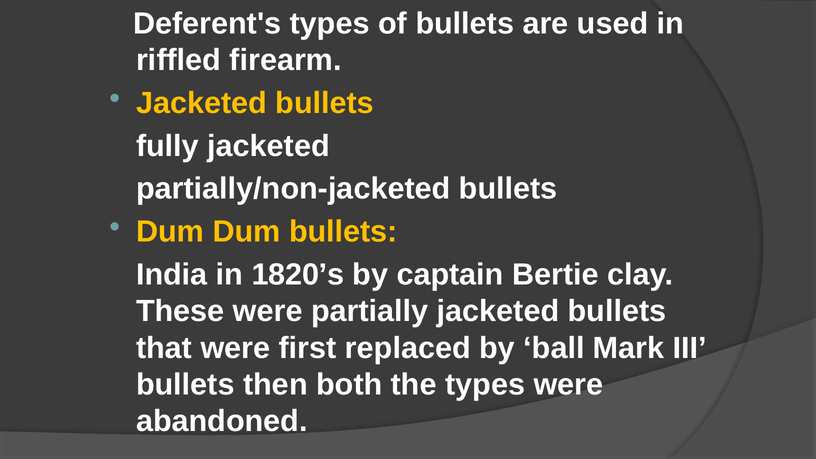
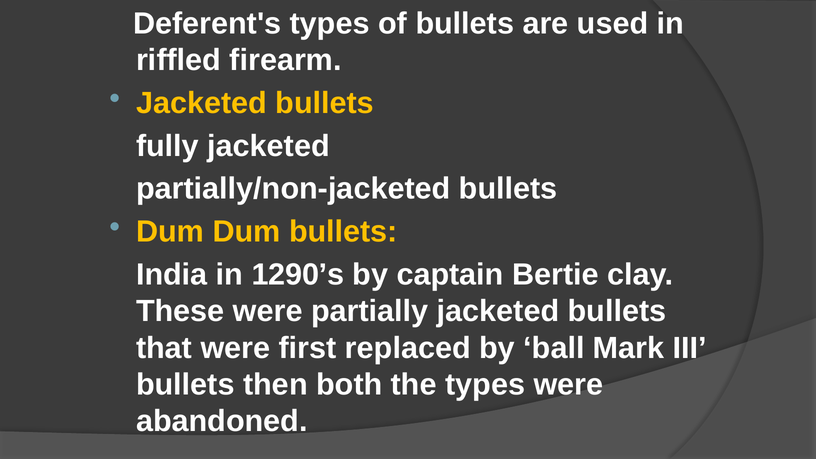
1820’s: 1820’s -> 1290’s
